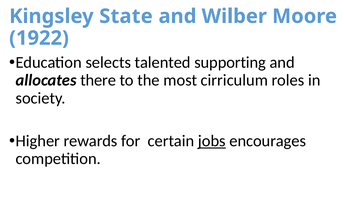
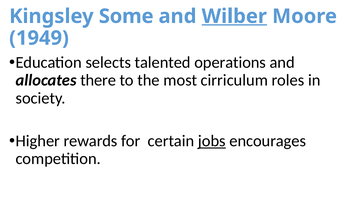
State: State -> Some
Wilber underline: none -> present
1922: 1922 -> 1949
supporting: supporting -> operations
